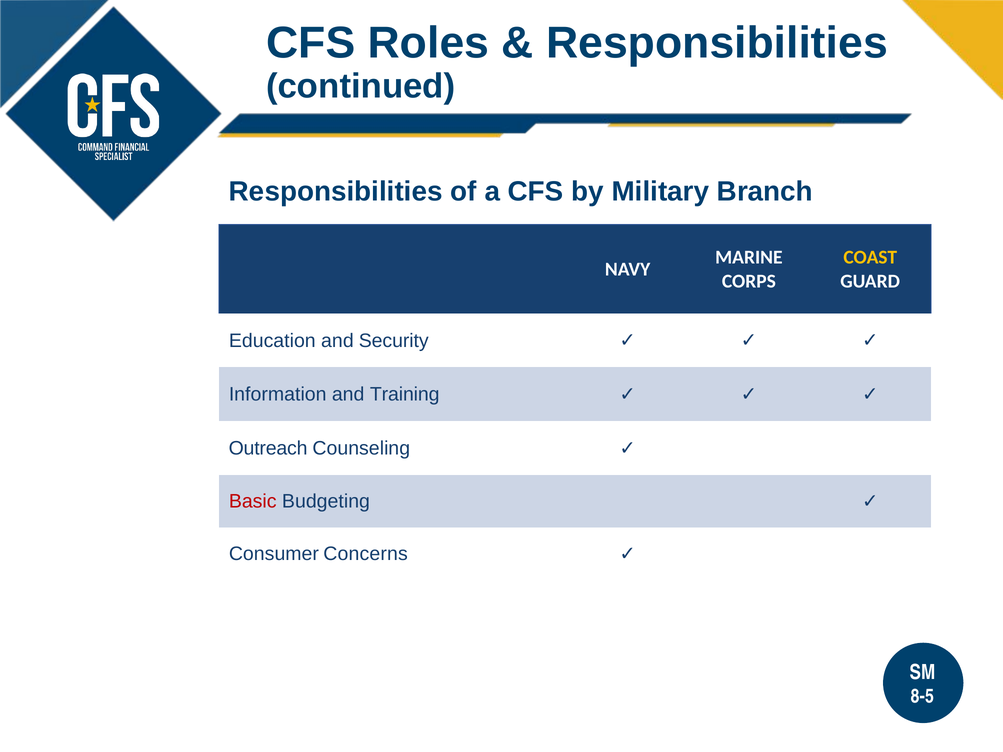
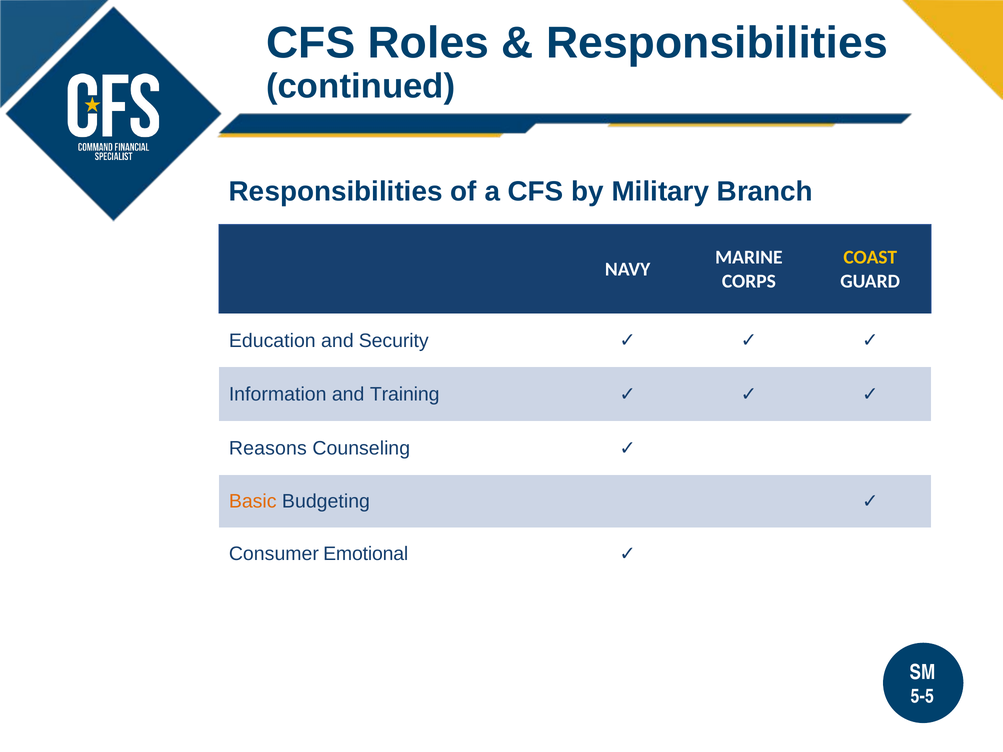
Outreach: Outreach -> Reasons
Basic colour: red -> orange
Concerns: Concerns -> Emotional
8-5: 8-5 -> 5-5
